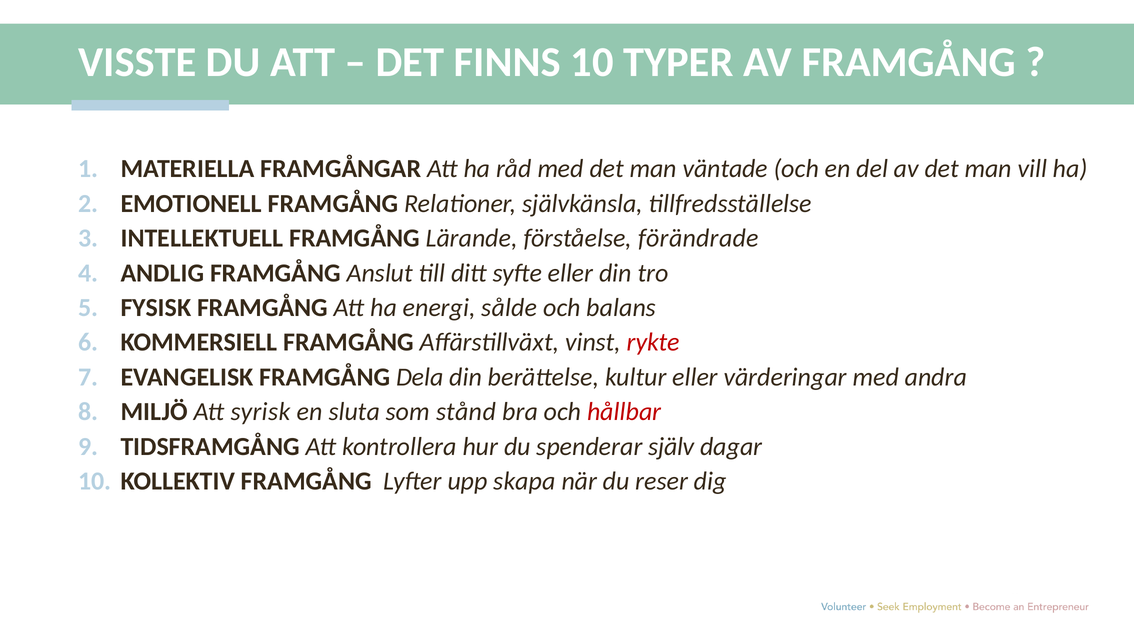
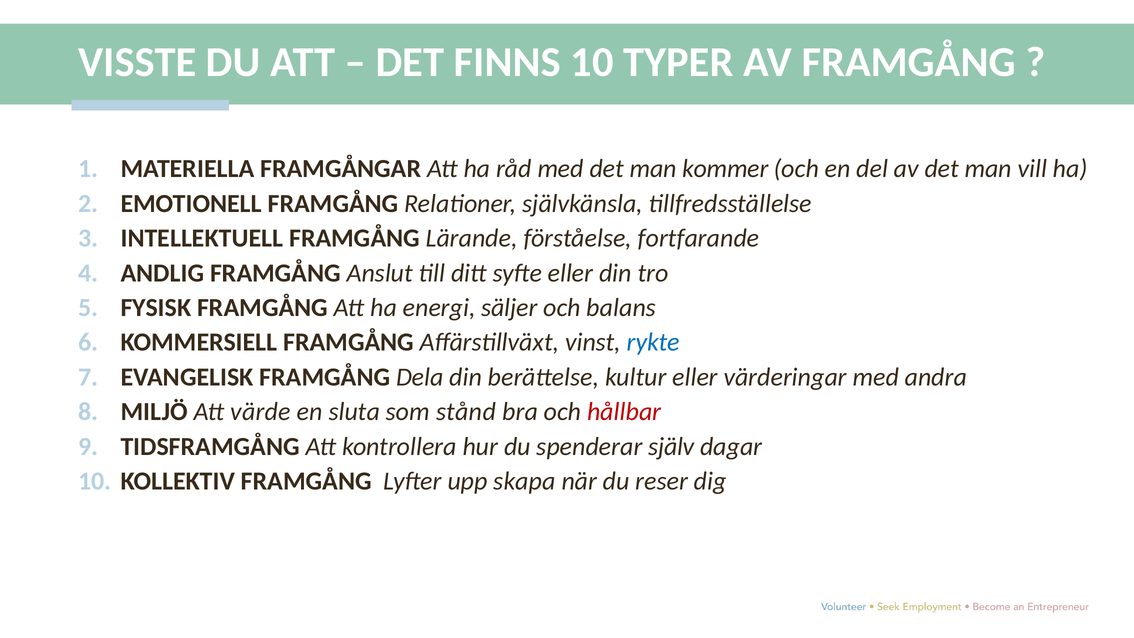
väntade: väntade -> kommer
förändrade: förändrade -> fortfarande
sålde: sålde -> säljer
rykte colour: red -> blue
syrisk: syrisk -> värde
